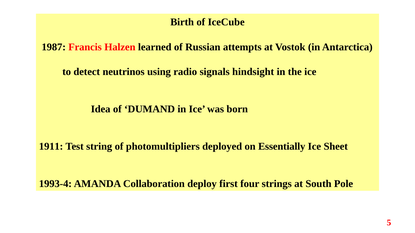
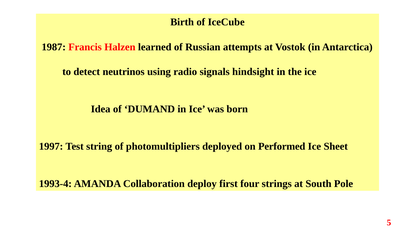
1911: 1911 -> 1997
Essentially: Essentially -> Performed
